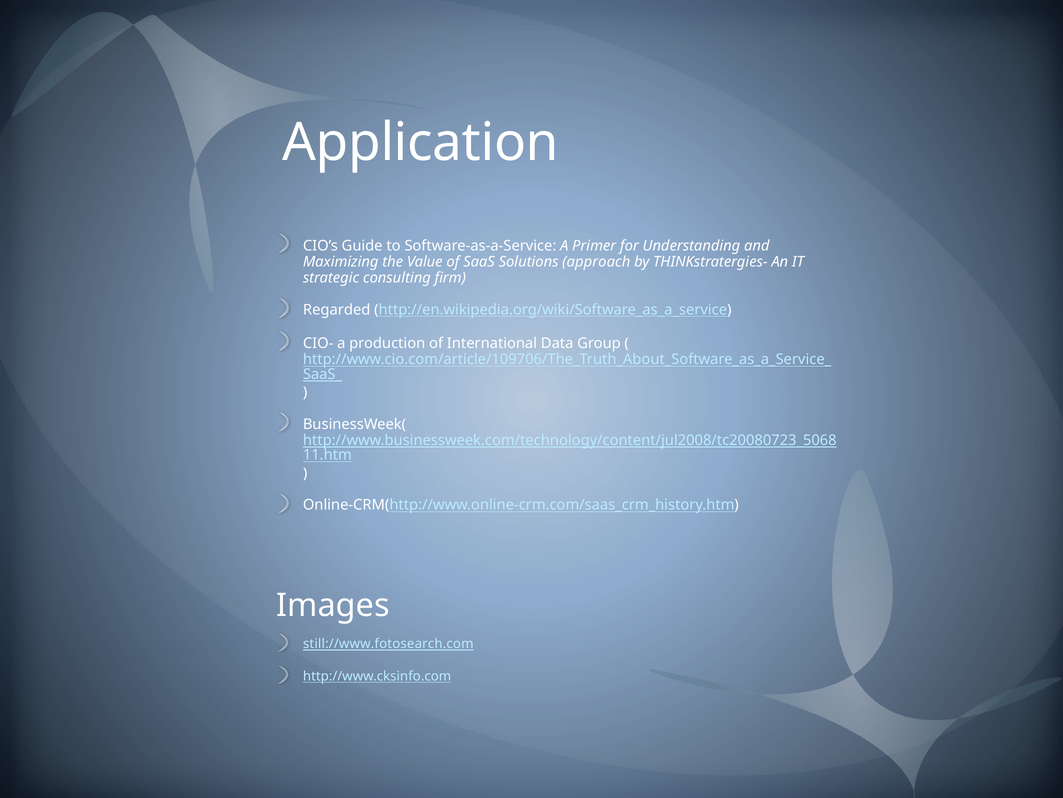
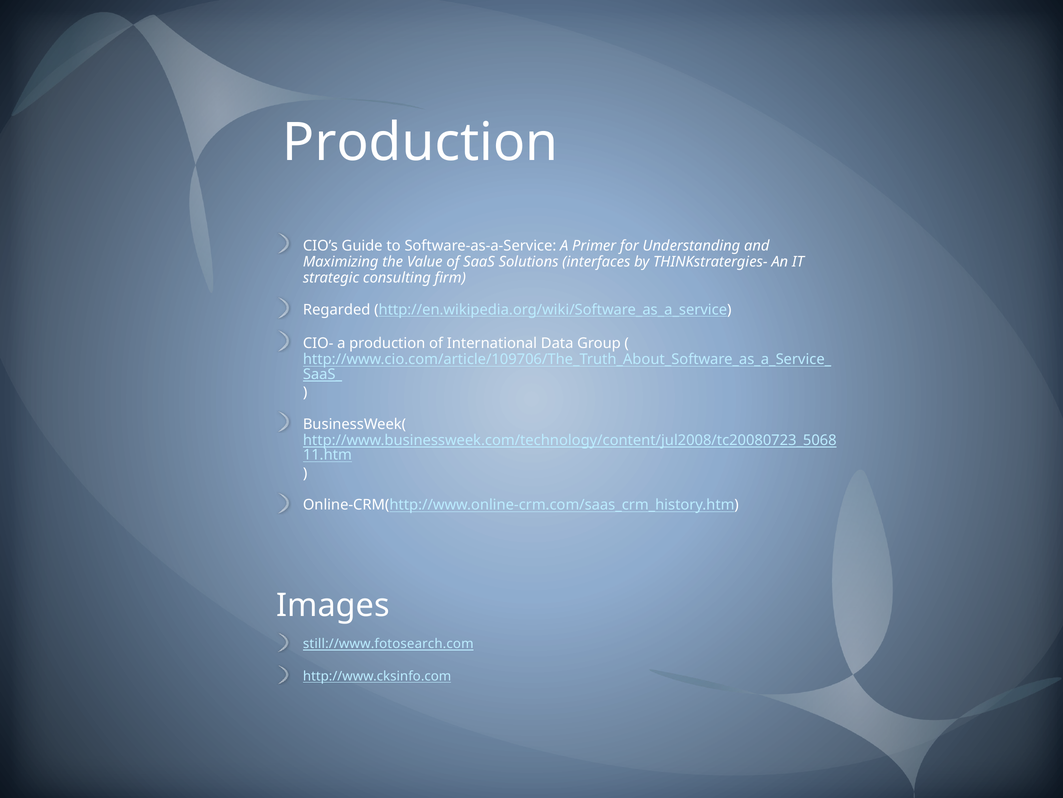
Application at (421, 143): Application -> Production
approach: approach -> interfaces
